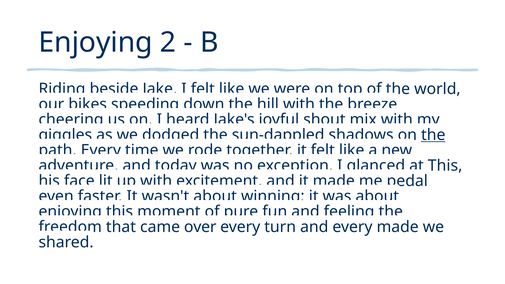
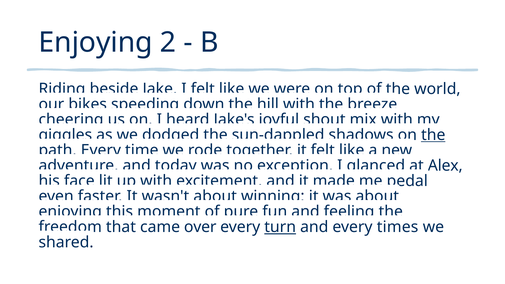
This at (445, 166): This -> Alex
turn underline: none -> present
every made: made -> times
